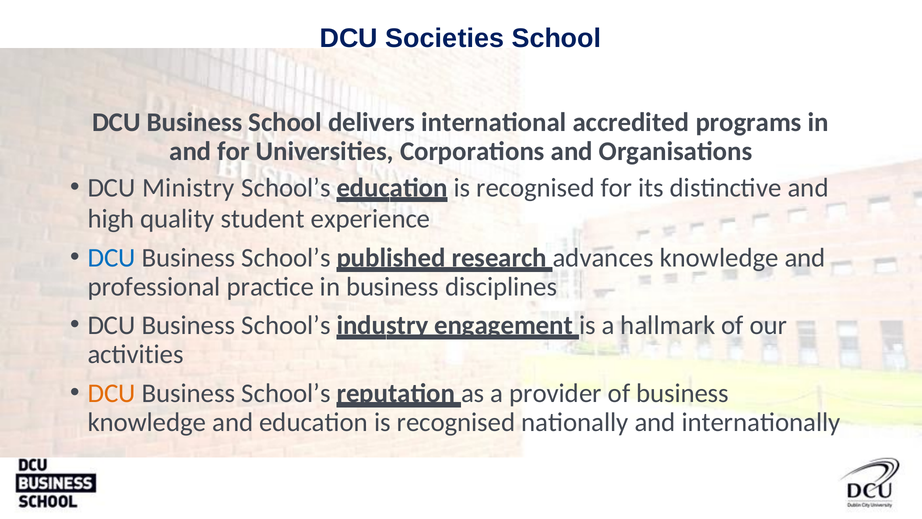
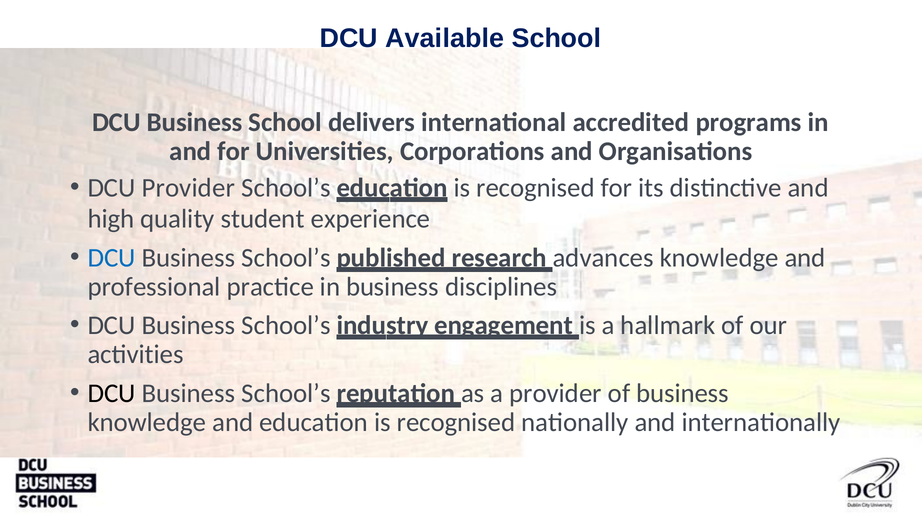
Societies: Societies -> Available
DCU Ministry: Ministry -> Provider
DCU at (112, 393) colour: orange -> black
